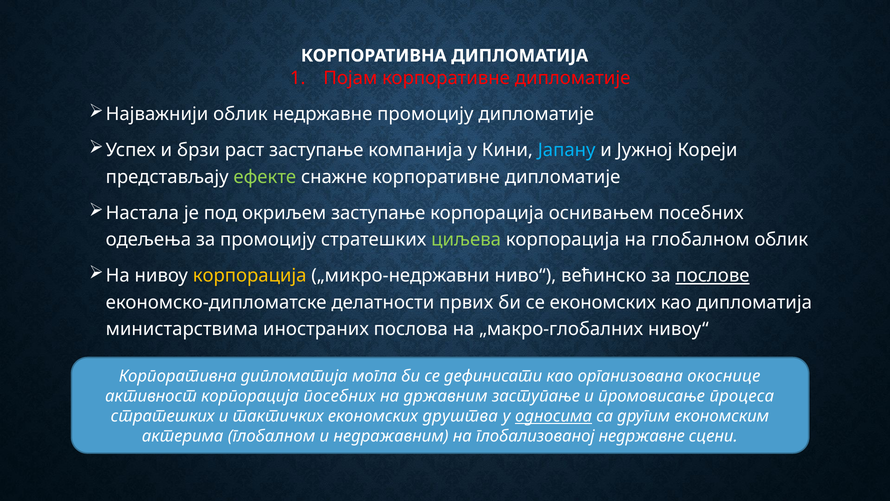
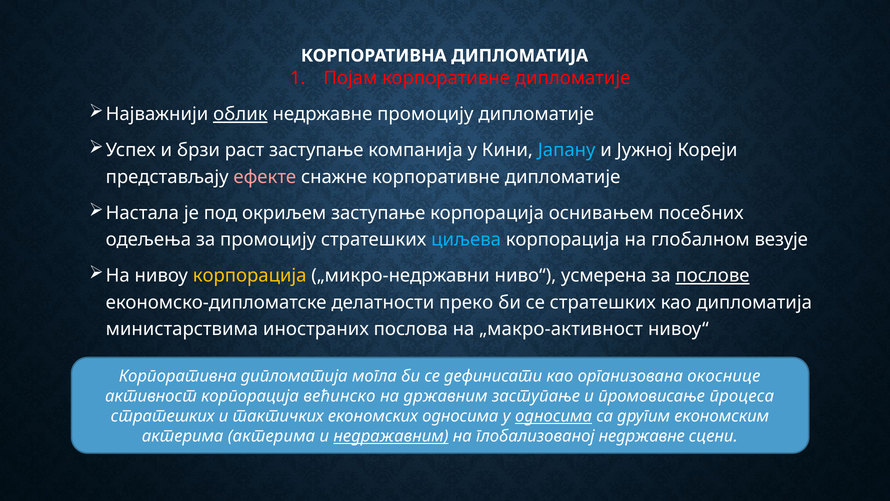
облик at (240, 114) underline: none -> present
ефекте colour: light green -> pink
циљева colour: light green -> light blue
глобалном облик: облик -> везује
већинско: већинско -> усмерена
првих: првих -> преко
се економских: економских -> стратешких
„макро-глобалних: „макро-глобалних -> „макро-активност
корпорација посебних: посебних -> већинско
економских друштва: друштва -> односима
актерима глобалном: глобалном -> актерима
недражавним underline: none -> present
